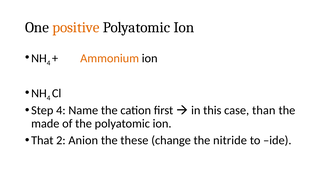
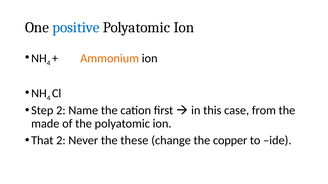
positive colour: orange -> blue
Step 4: 4 -> 2
than: than -> from
Anion: Anion -> Never
nitride: nitride -> copper
